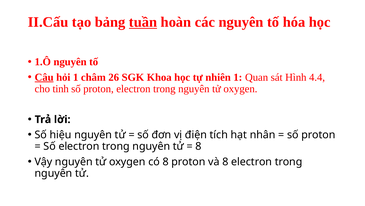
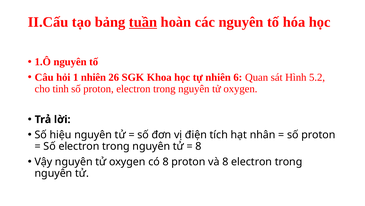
Câu underline: present -> none
1 châm: châm -> nhiên
nhiên 1: 1 -> 6
4.4: 4.4 -> 5.2
